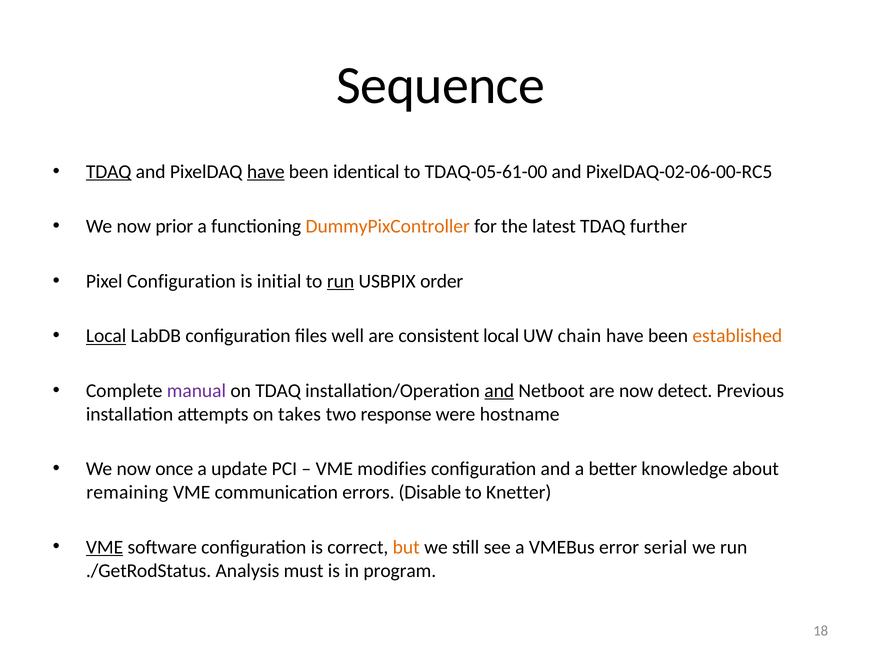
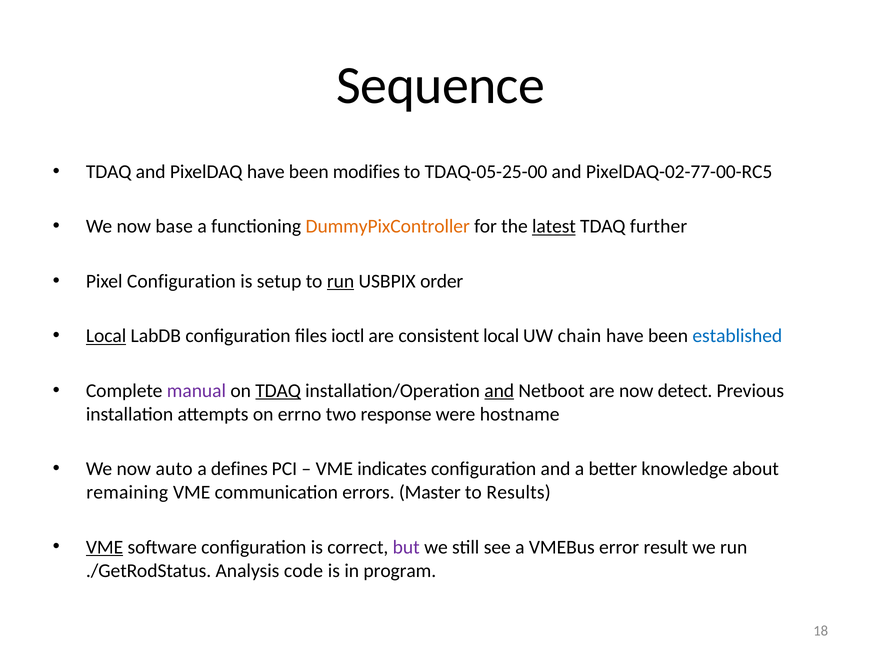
TDAQ at (109, 172) underline: present -> none
have at (266, 172) underline: present -> none
identical: identical -> modifies
TDAQ-05-61-00: TDAQ-05-61-00 -> TDAQ-05-25-00
PixelDAQ-02-06-00-RC5: PixelDAQ-02-06-00-RC5 -> PixelDAQ-02-77-00-RC5
prior: prior -> base
latest underline: none -> present
initial: initial -> setup
well: well -> ioctl
established colour: orange -> blue
TDAQ at (278, 391) underline: none -> present
takes: takes -> errno
once: once -> auto
update: update -> defines
modifies: modifies -> indicates
Disable: Disable -> Master
Knetter: Knetter -> Results
but colour: orange -> purple
serial: serial -> result
must: must -> code
